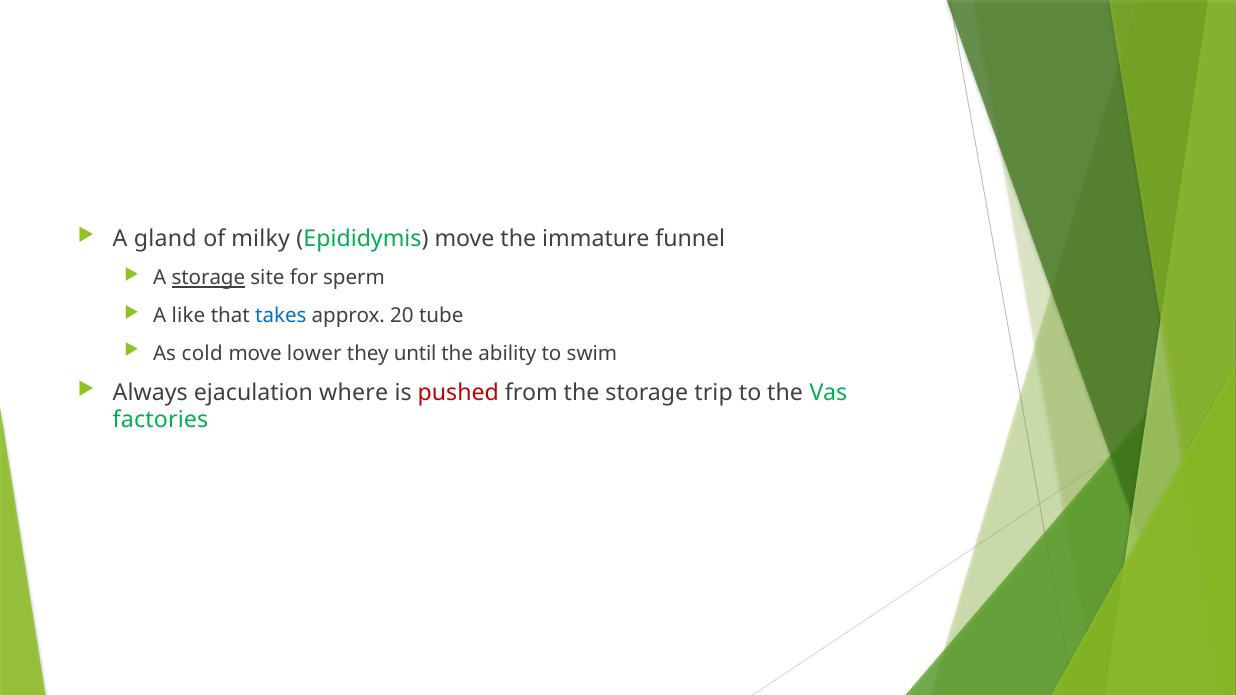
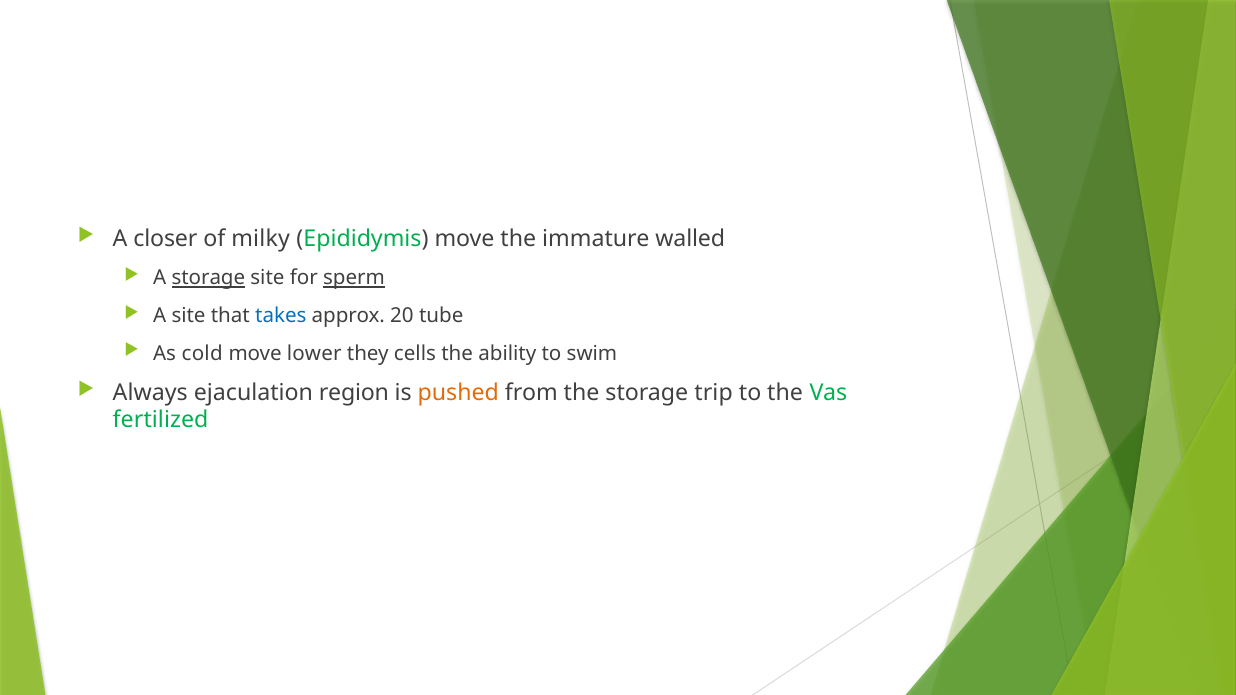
gland: gland -> closer
funnel: funnel -> walled
sperm underline: none -> present
A like: like -> site
until: until -> cells
where: where -> region
pushed colour: red -> orange
factories: factories -> fertilized
